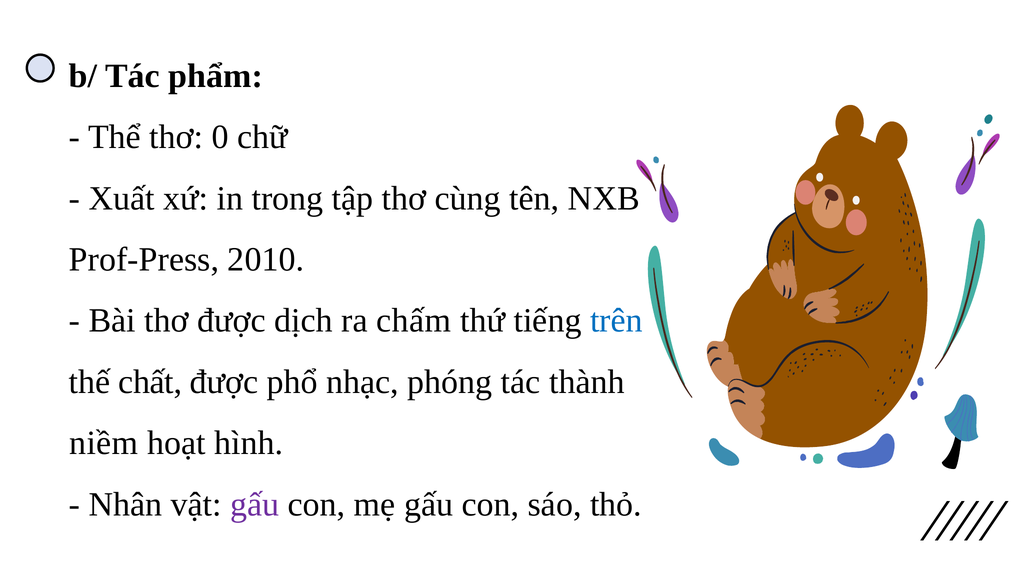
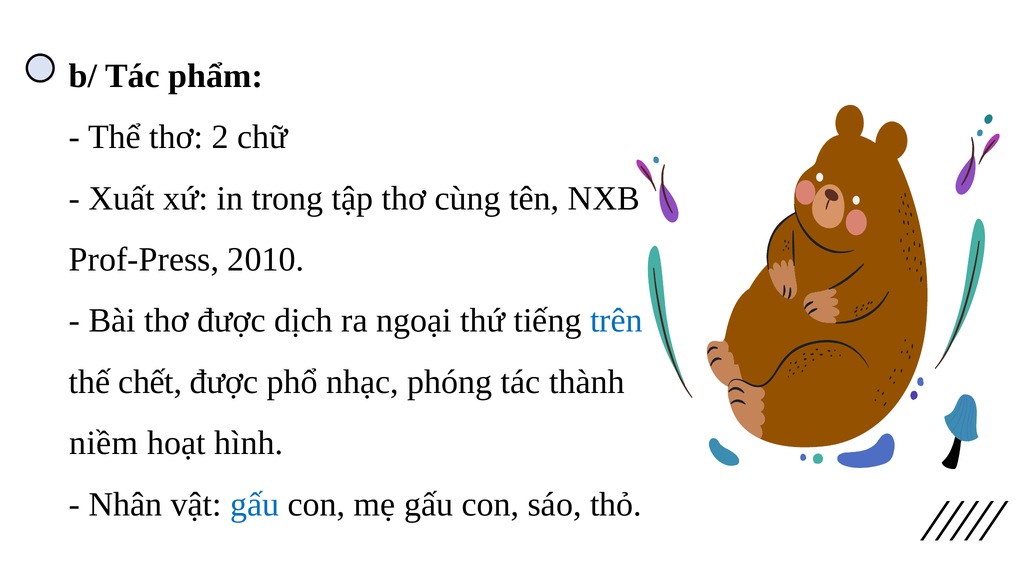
0: 0 -> 2
chấm: chấm -> ngoại
chất: chất -> chết
gấu at (255, 504) colour: purple -> blue
